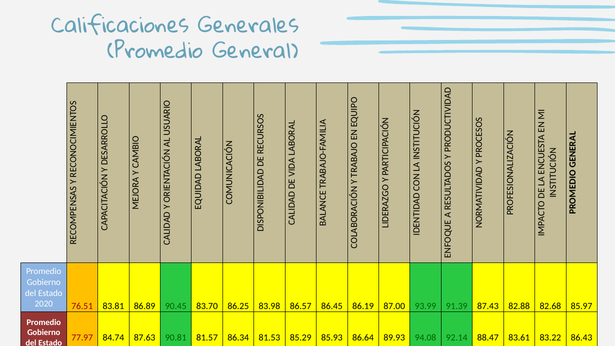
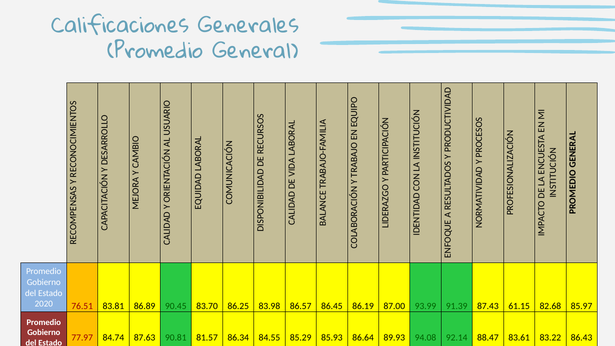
82.88: 82.88 -> 61.15
81.53: 81.53 -> 84.55
